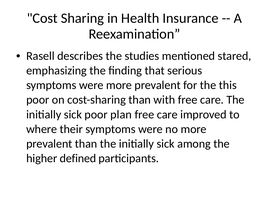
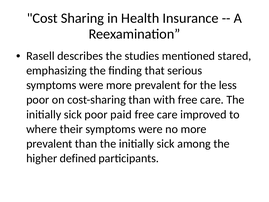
this: this -> less
plan: plan -> paid
